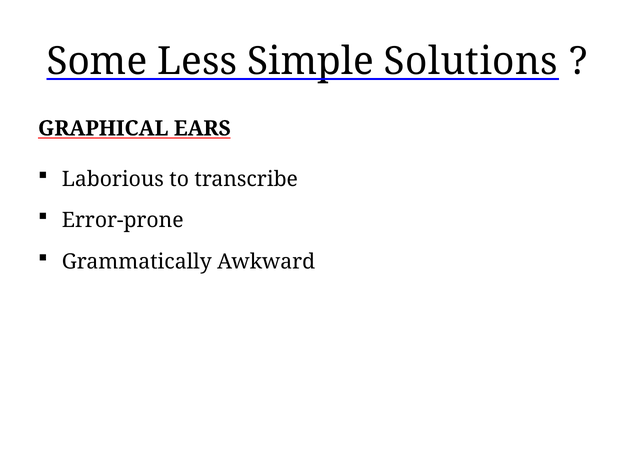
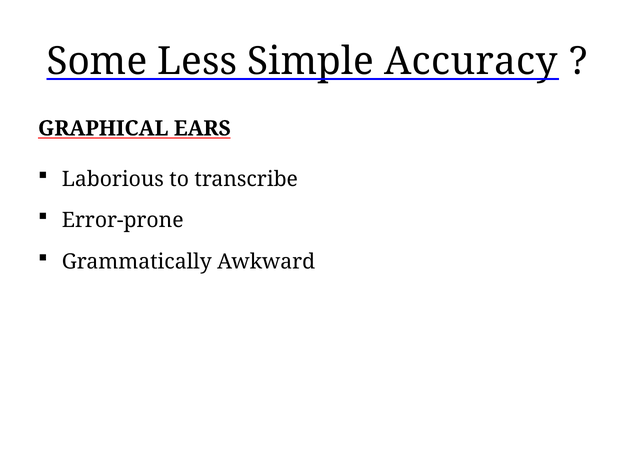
Solutions: Solutions -> Accuracy
